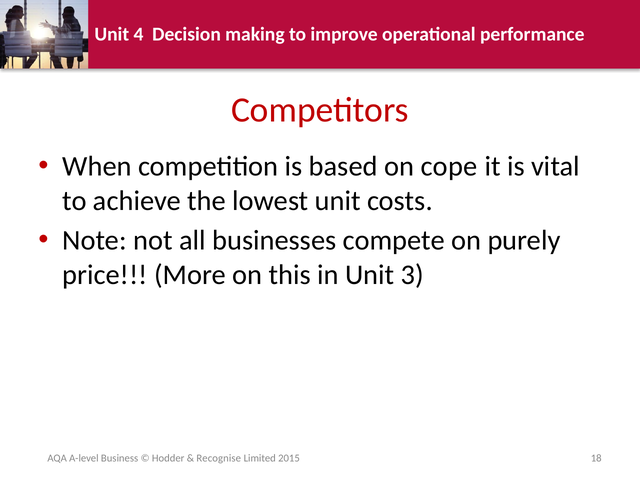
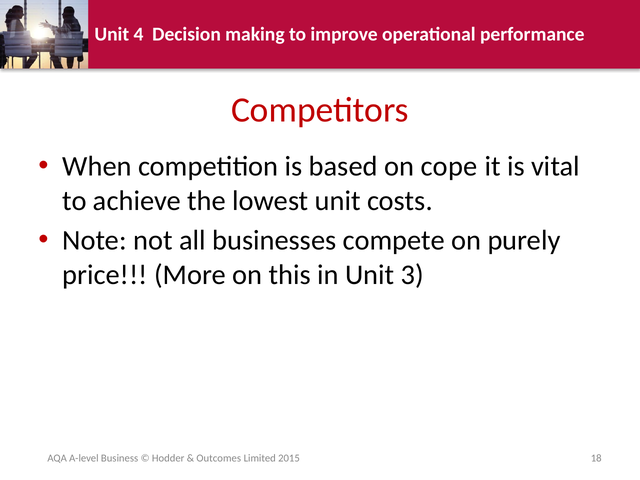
Recognise: Recognise -> Outcomes
